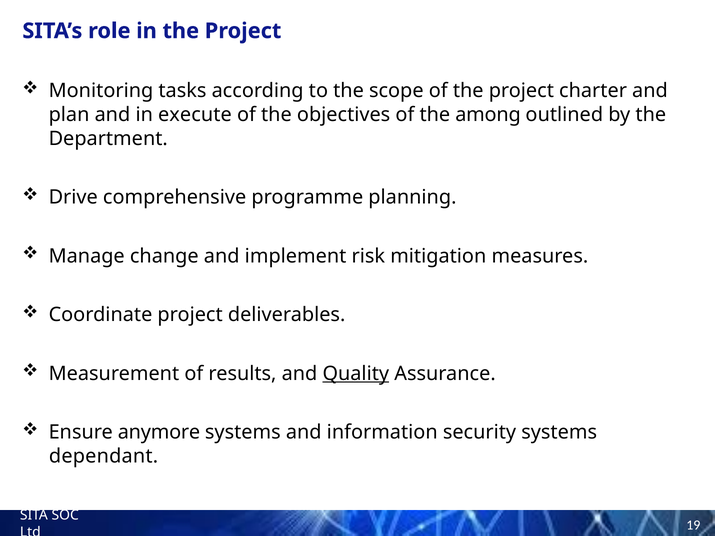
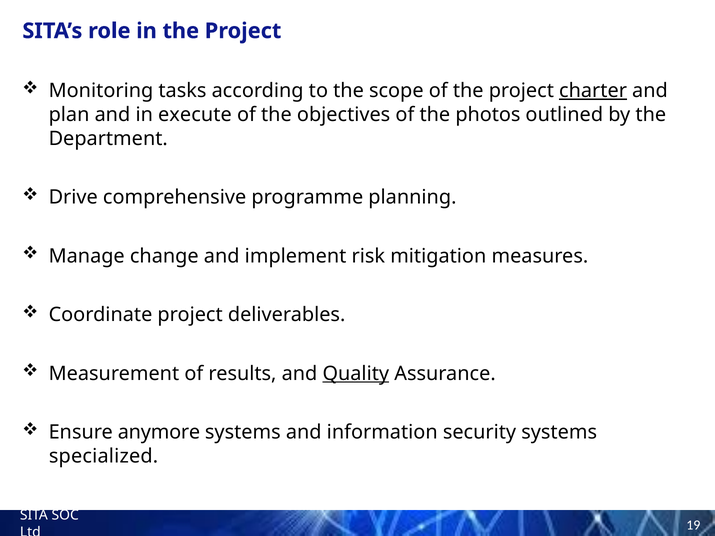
charter underline: none -> present
among: among -> photos
dependant: dependant -> specialized
